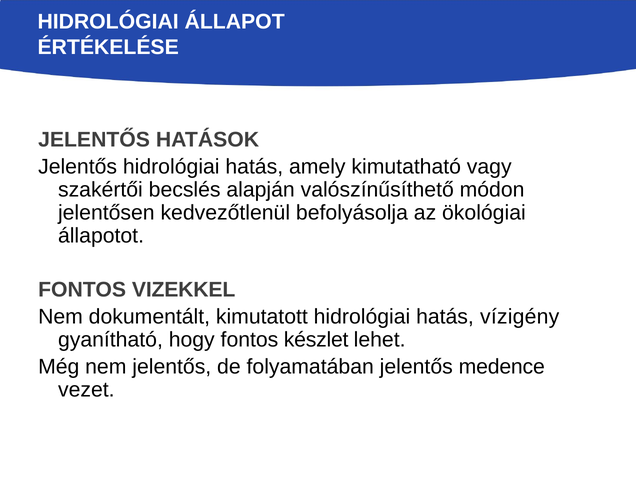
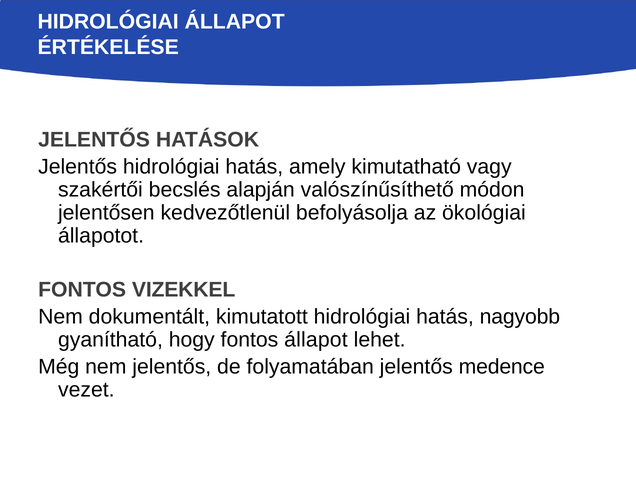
vízigény: vízigény -> nagyobb
fontos készlet: készlet -> állapot
